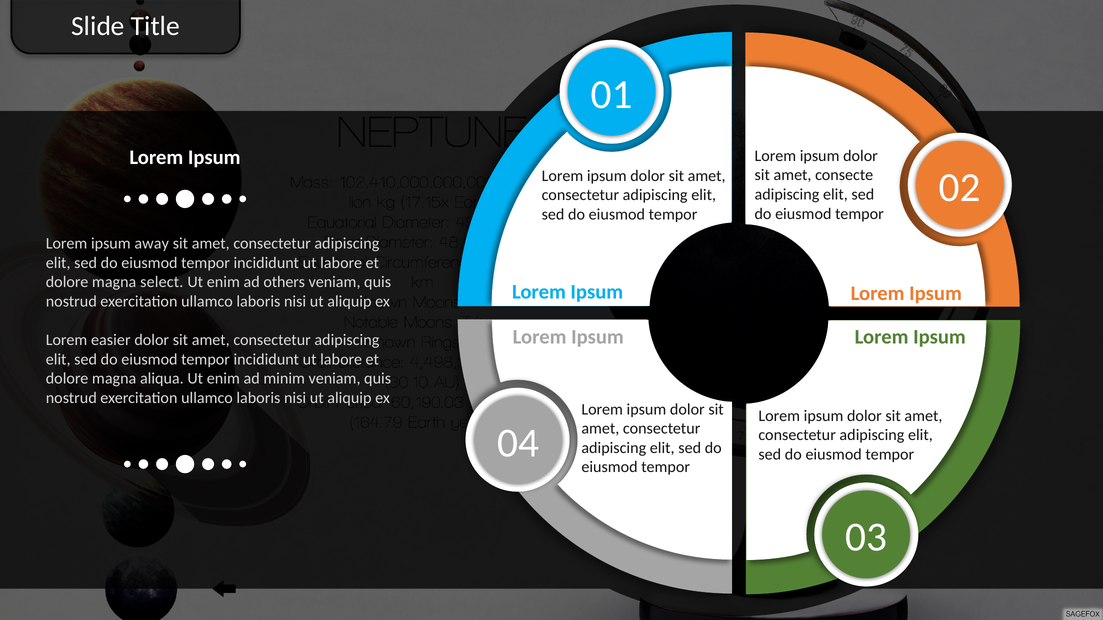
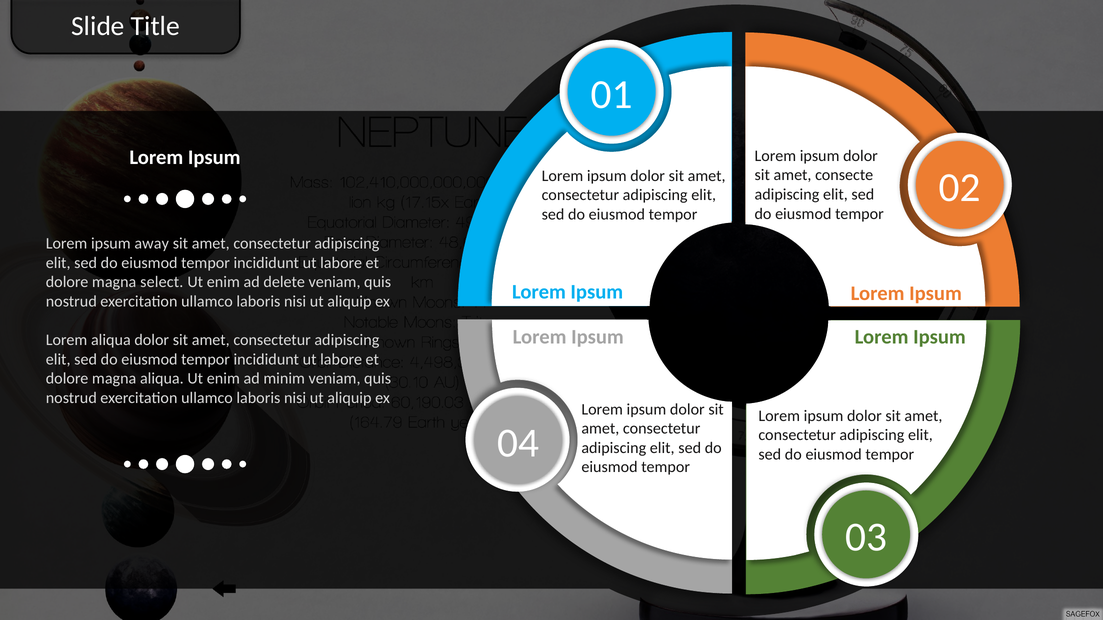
others: others -> delete
Lorem easier: easier -> aliqua
